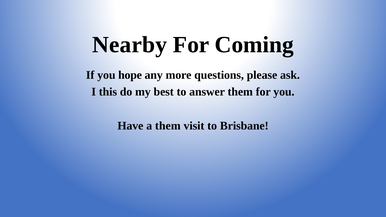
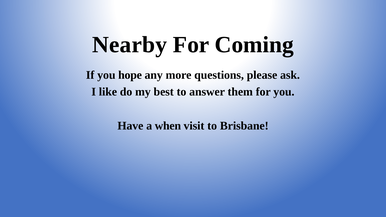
this: this -> like
a them: them -> when
